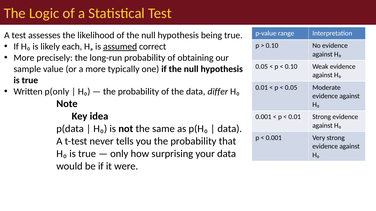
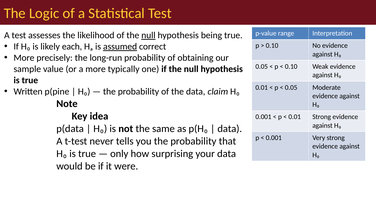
null at (148, 35) underline: none -> present
p(only: p(only -> p(pine
differ: differ -> claim
